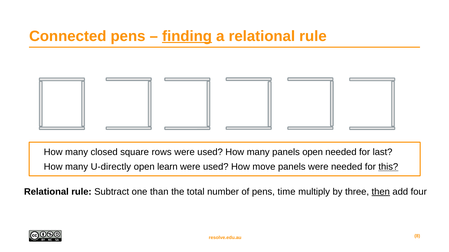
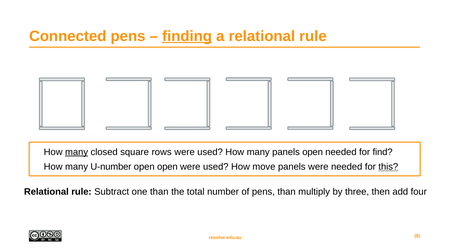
many at (77, 152) underline: none -> present
last: last -> find
U-directly: U-directly -> U-number
open learn: learn -> open
pens time: time -> than
then underline: present -> none
